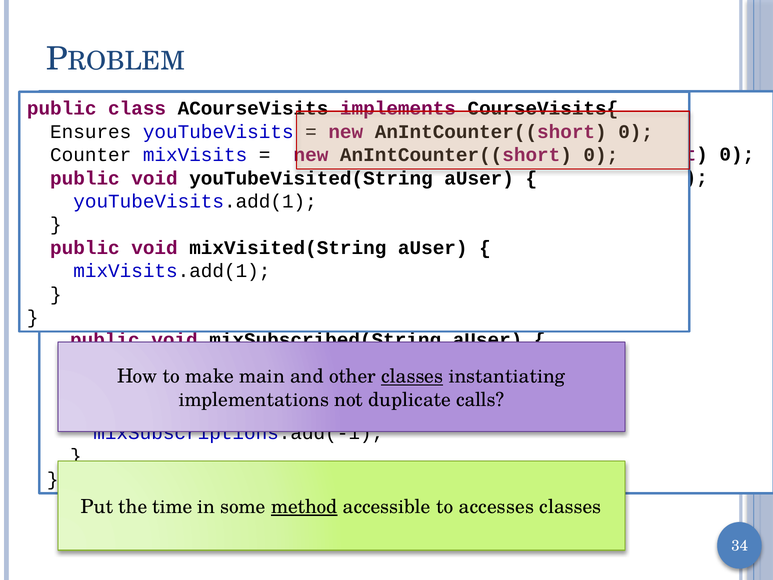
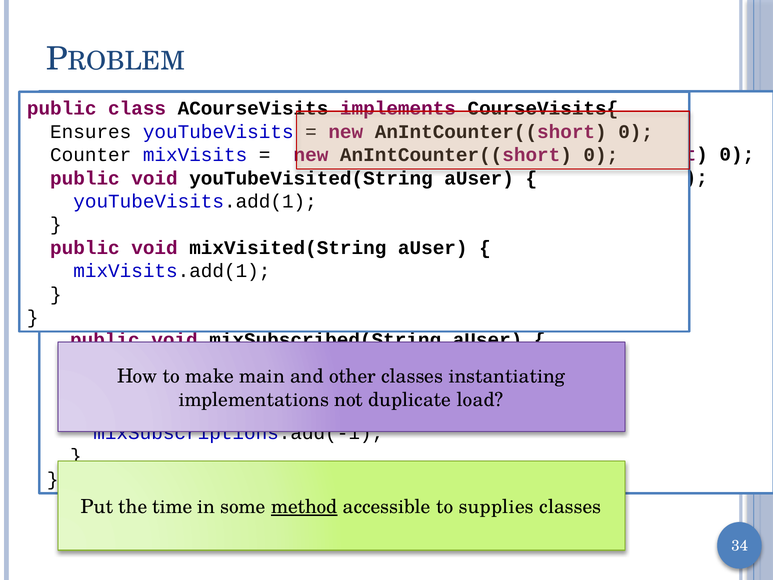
classes at (412, 376) underline: present -> none
calls: calls -> load
accesses: accesses -> supplies
